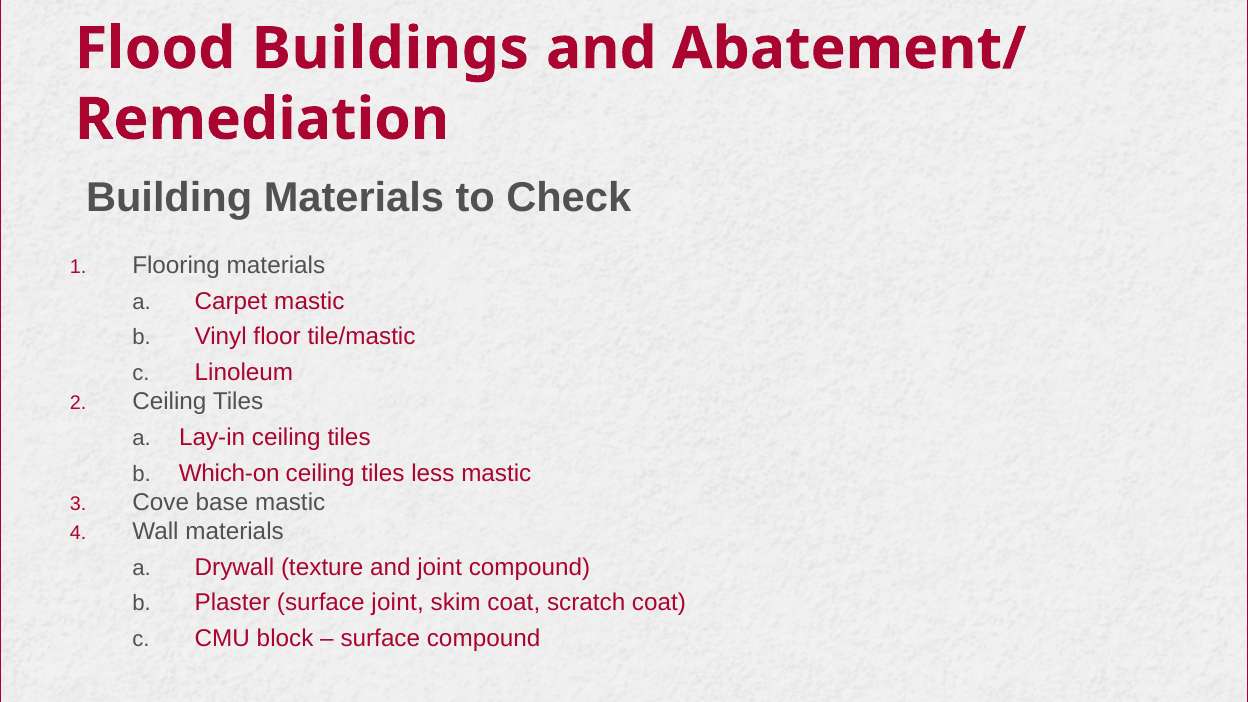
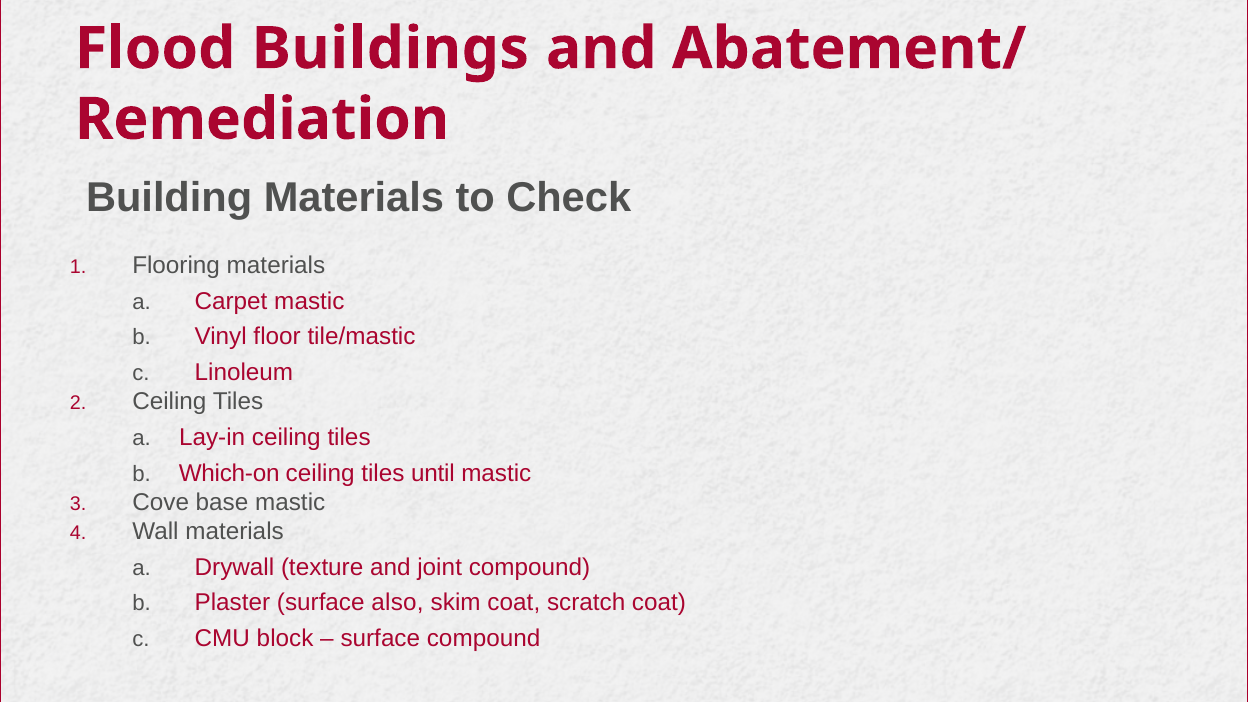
less: less -> until
surface joint: joint -> also
